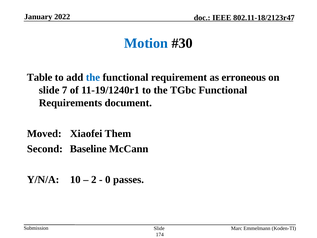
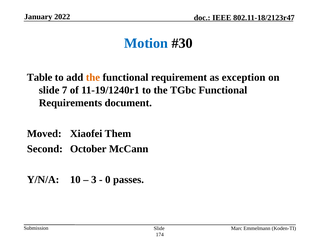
the at (93, 77) colour: blue -> orange
erroneous: erroneous -> exception
Baseline: Baseline -> October
2: 2 -> 3
